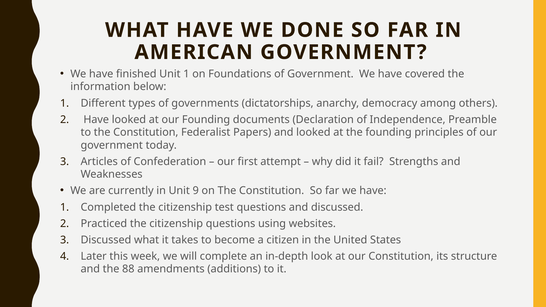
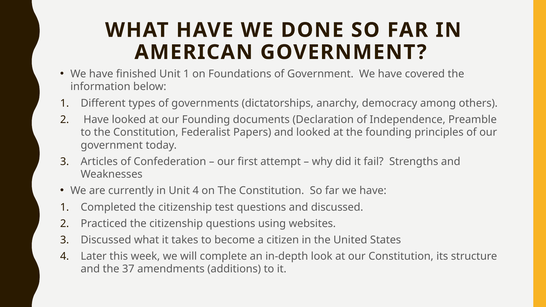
Unit 9: 9 -> 4
88: 88 -> 37
